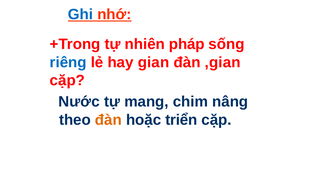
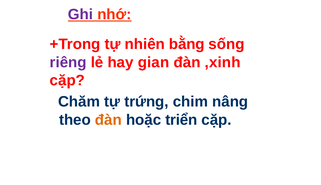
Ghi colour: blue -> purple
pháp: pháp -> bằng
riêng colour: blue -> purple
,gian: ,gian -> ,xinh
Nước: Nước -> Chăm
mang: mang -> trứng
